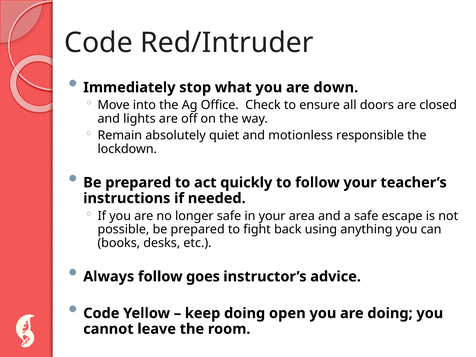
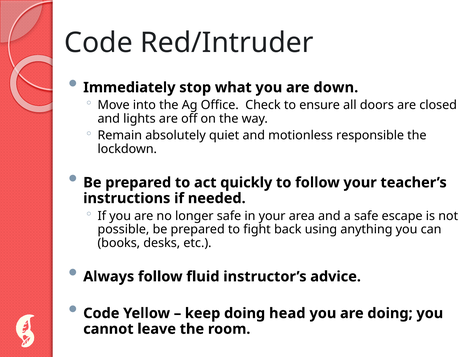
goes: goes -> fluid
open: open -> head
